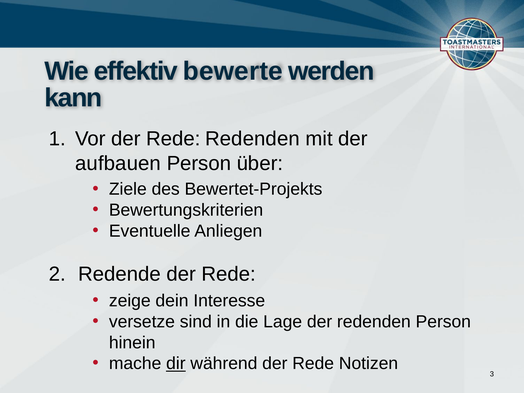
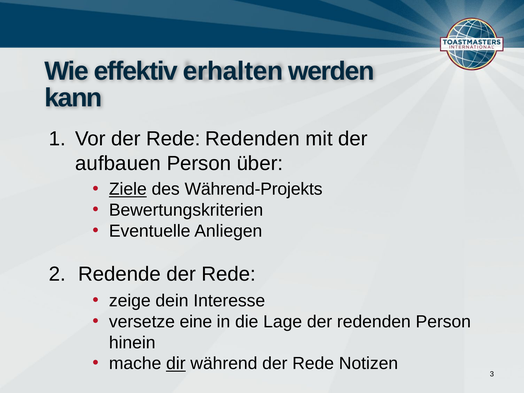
bewerte: bewerte -> erhalten
Ziele underline: none -> present
Bewertet-Projekts: Bewertet-Projekts -> Während-Projekts
sind: sind -> eine
